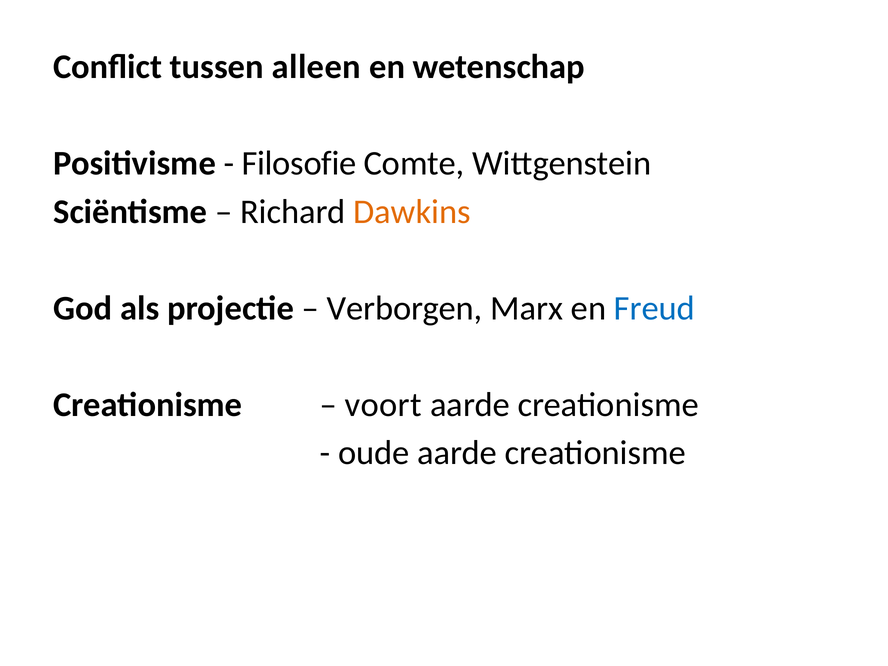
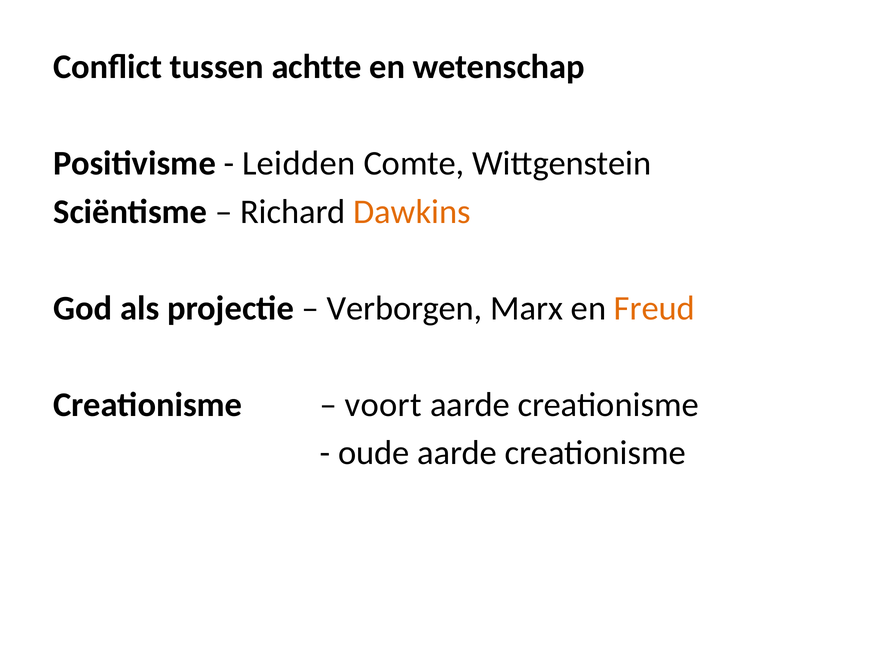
alleen: alleen -> achtte
Filosofie: Filosofie -> Leidden
Freud colour: blue -> orange
